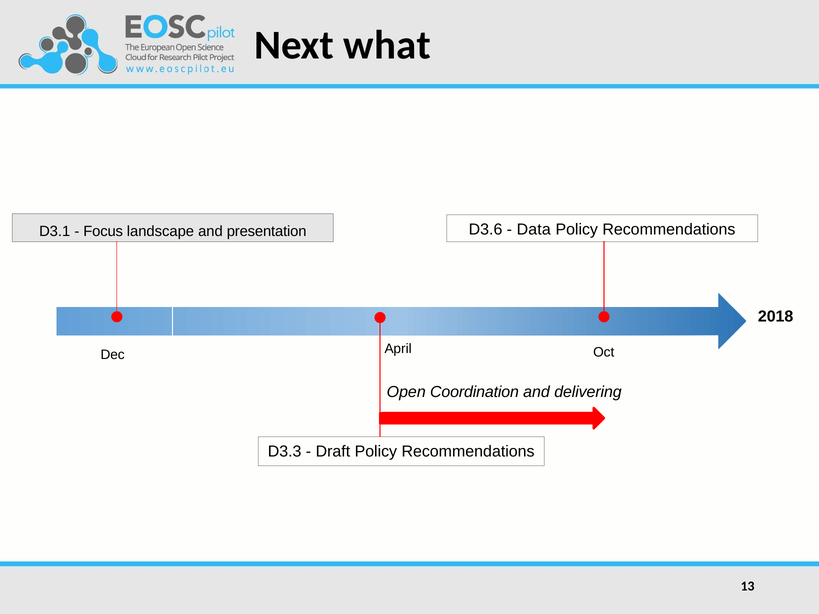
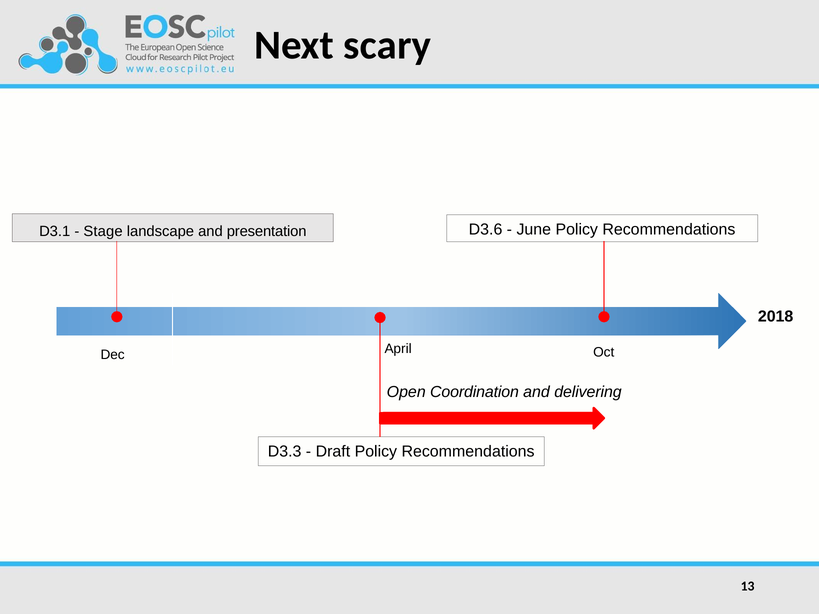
what: what -> scary
Data: Data -> June
Focus: Focus -> Stage
